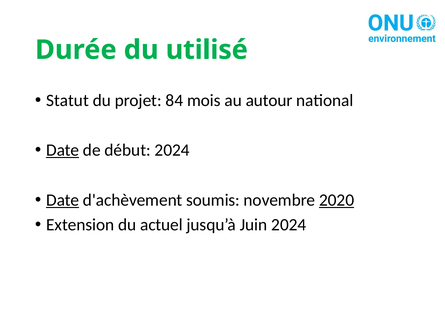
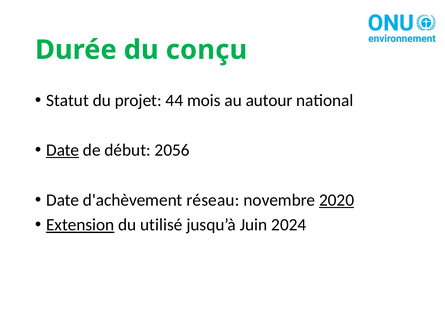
utilisé: utilisé -> conçu
84: 84 -> 44
début 2024: 2024 -> 2056
Date at (63, 200) underline: present -> none
soumis: soumis -> réseau
Extension underline: none -> present
actuel: actuel -> utilisé
